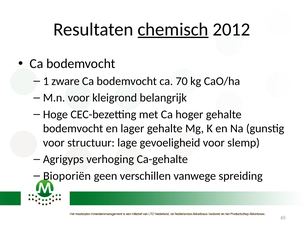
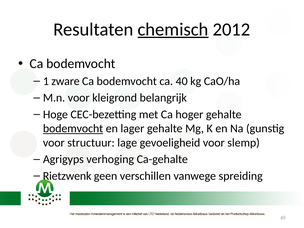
70: 70 -> 40
bodemvocht at (73, 129) underline: none -> present
Bioporiën: Bioporiën -> Rietzwenk
